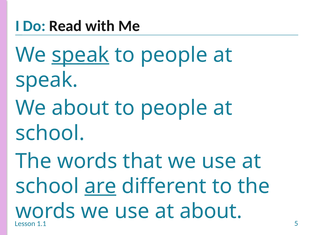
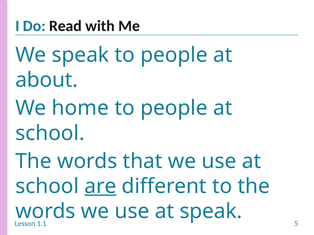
speak at (80, 55) underline: present -> none
speak at (47, 80): speak -> about
We about: about -> home
at about: about -> speak
